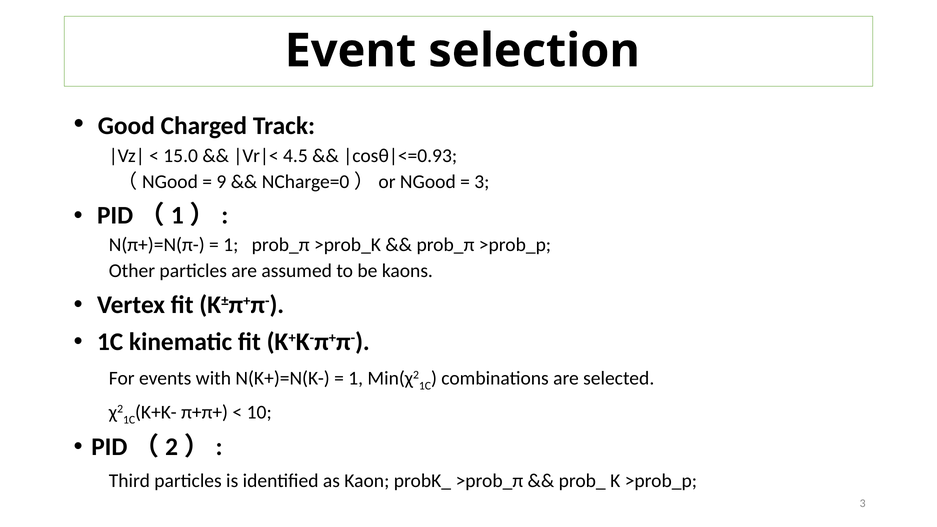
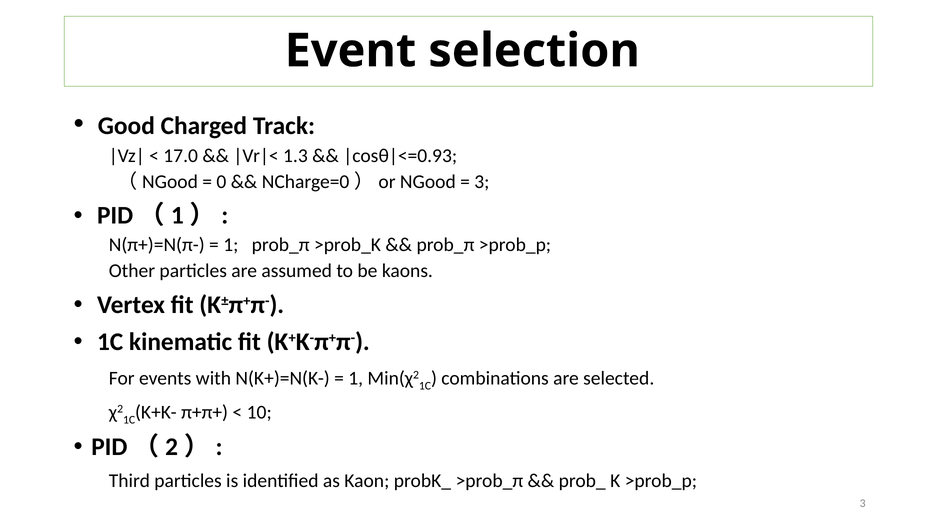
15.0: 15.0 -> 17.0
4.5: 4.5 -> 1.3
9: 9 -> 0
